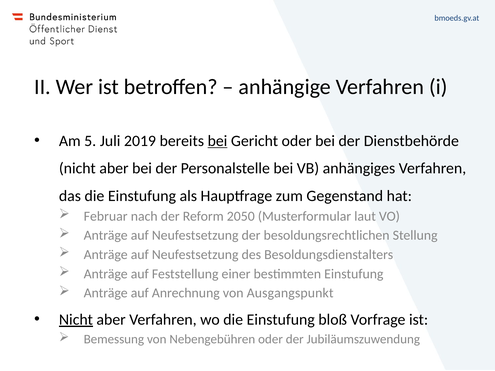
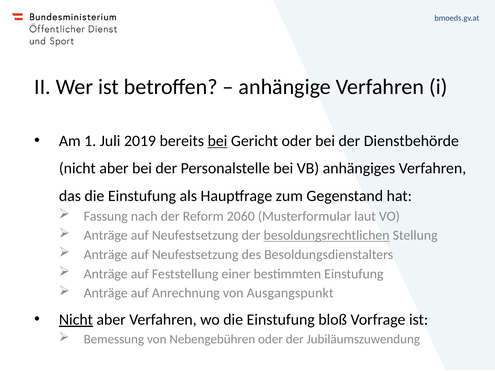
5: 5 -> 1
Februar: Februar -> Fassung
2050: 2050 -> 2060
besoldungsrechtlichen underline: none -> present
